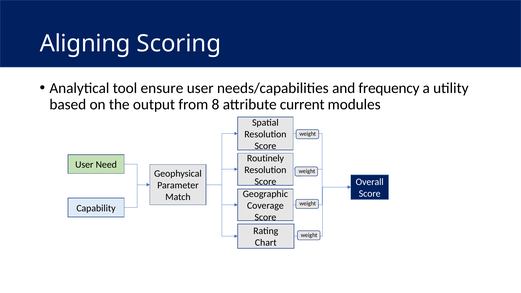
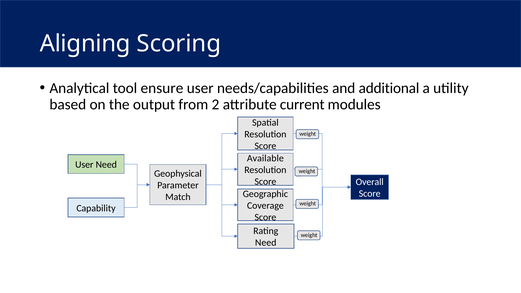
frequency: frequency -> additional
8: 8 -> 2
Routinely: Routinely -> Available
Chart at (266, 243): Chart -> Need
